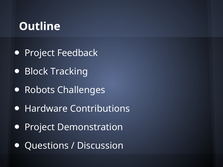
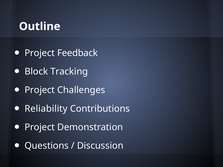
Robots at (40, 90): Robots -> Project
Hardware: Hardware -> Reliability
